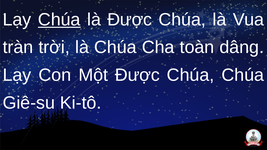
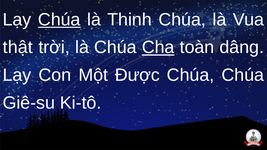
là Được: Được -> Thinh
tràn: tràn -> thật
Cha underline: none -> present
